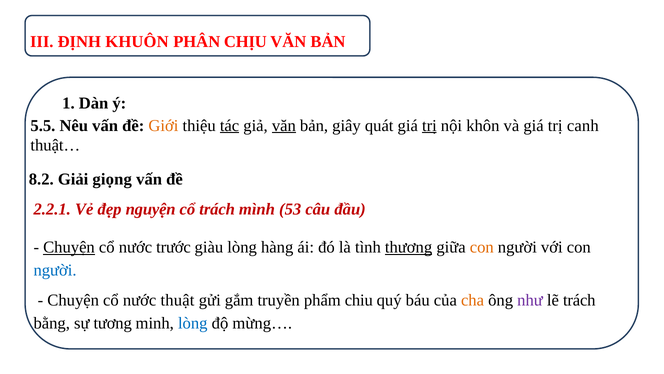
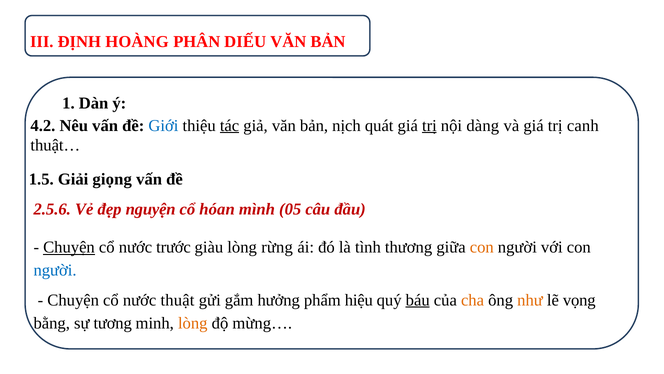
KHUÔN: KHUÔN -> HOÀNG
CHỊU: CHỊU -> DIẾU
5.5: 5.5 -> 4.2
Giới colour: orange -> blue
văn at (284, 125) underline: present -> none
giây: giây -> nịch
khôn: khôn -> dàng
8.2: 8.2 -> 1.5
2.2.1: 2.2.1 -> 2.5.6
cổ trách: trách -> hóan
53: 53 -> 05
hàng: hàng -> rừng
thương underline: present -> none
truyền: truyền -> hưởng
chiu: chiu -> hiệu
báu underline: none -> present
như colour: purple -> orange
lẽ trách: trách -> vọng
lòng at (193, 323) colour: blue -> orange
